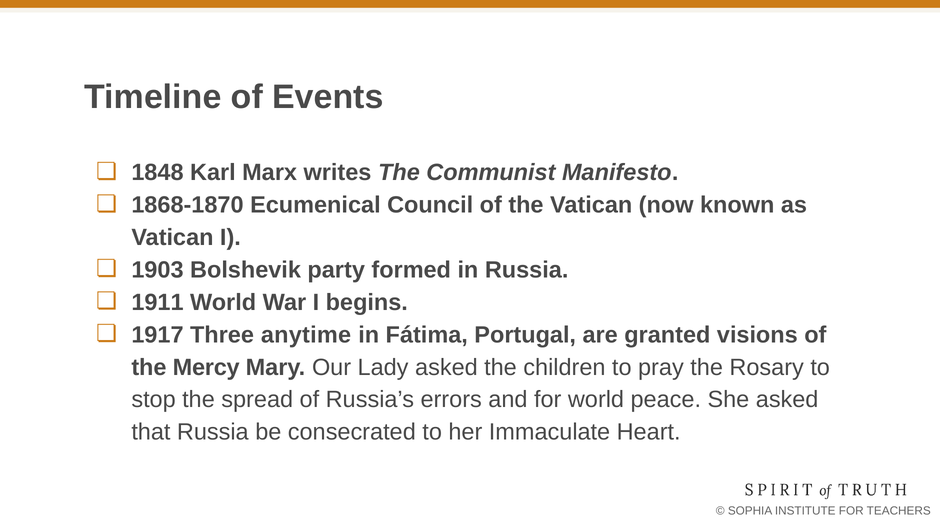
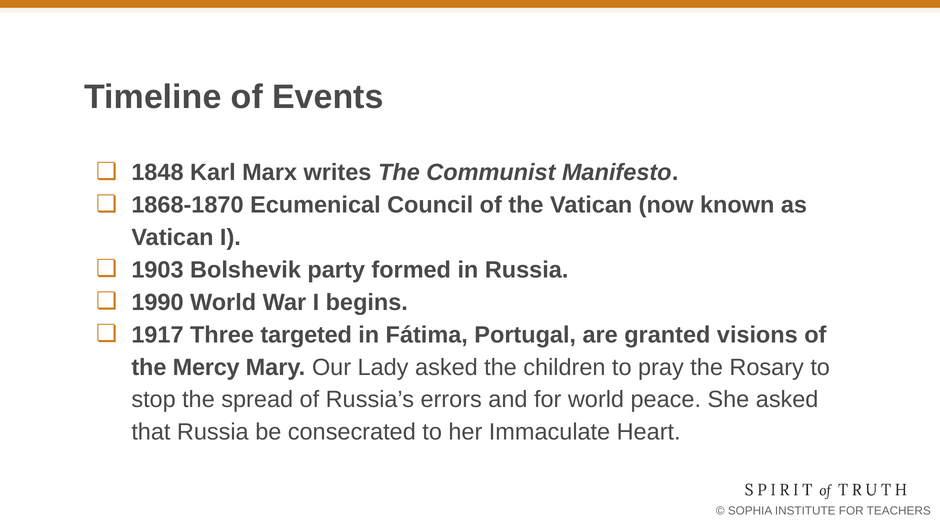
1911: 1911 -> 1990
anytime: anytime -> targeted
